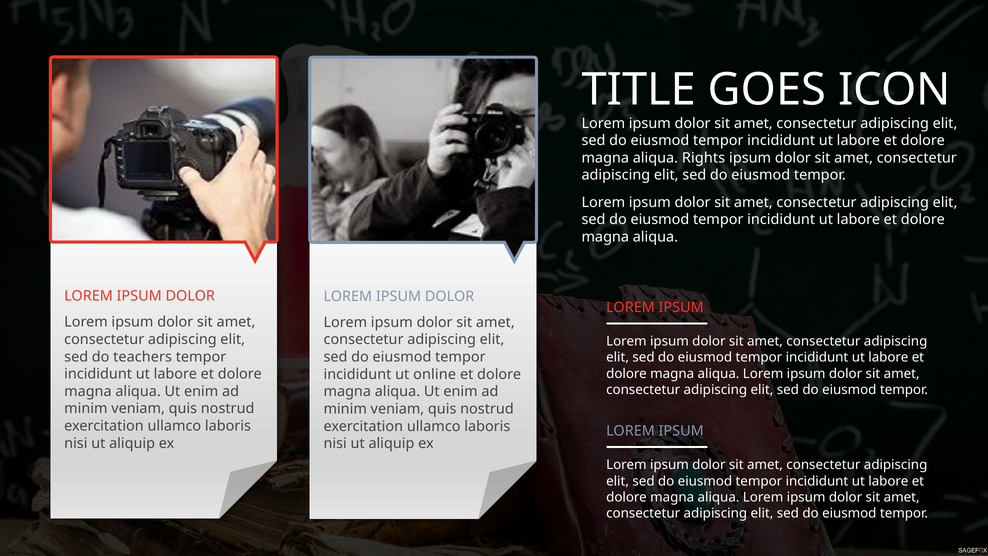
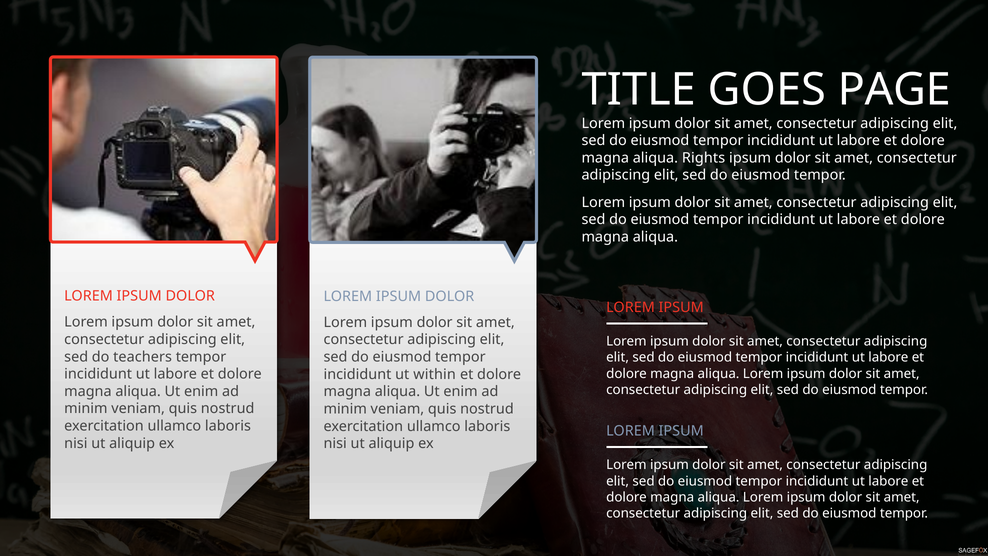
ICON: ICON -> PAGE
online: online -> within
